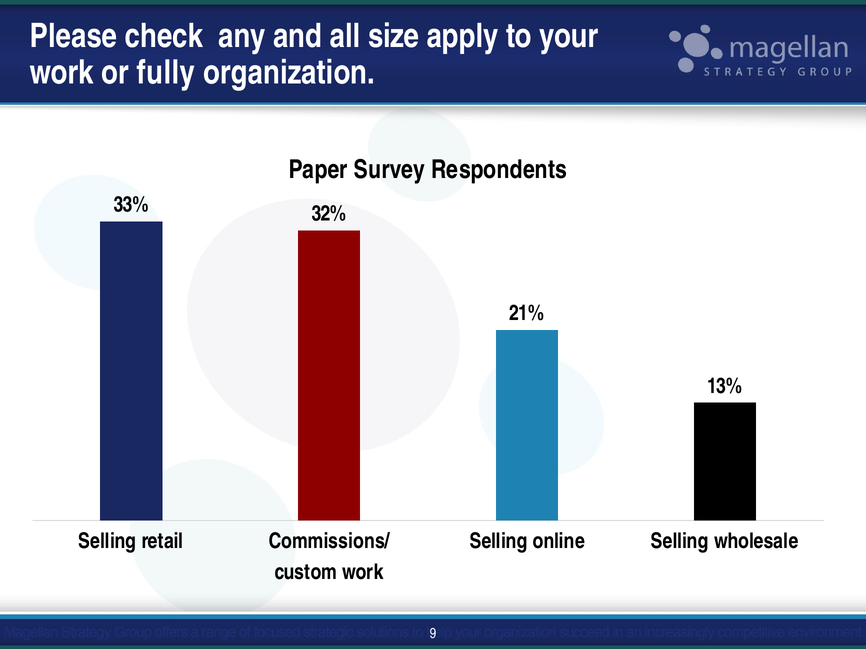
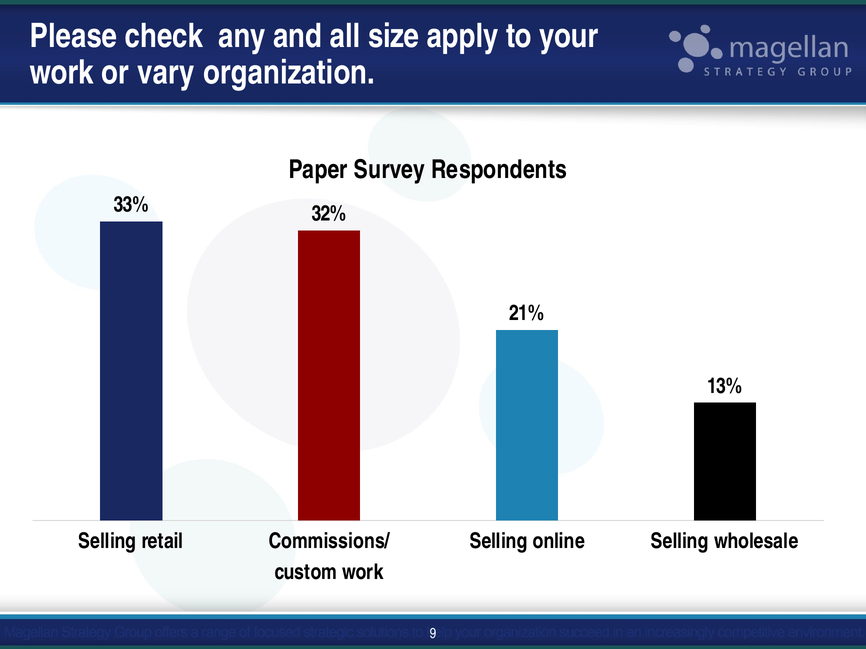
fully: fully -> vary
